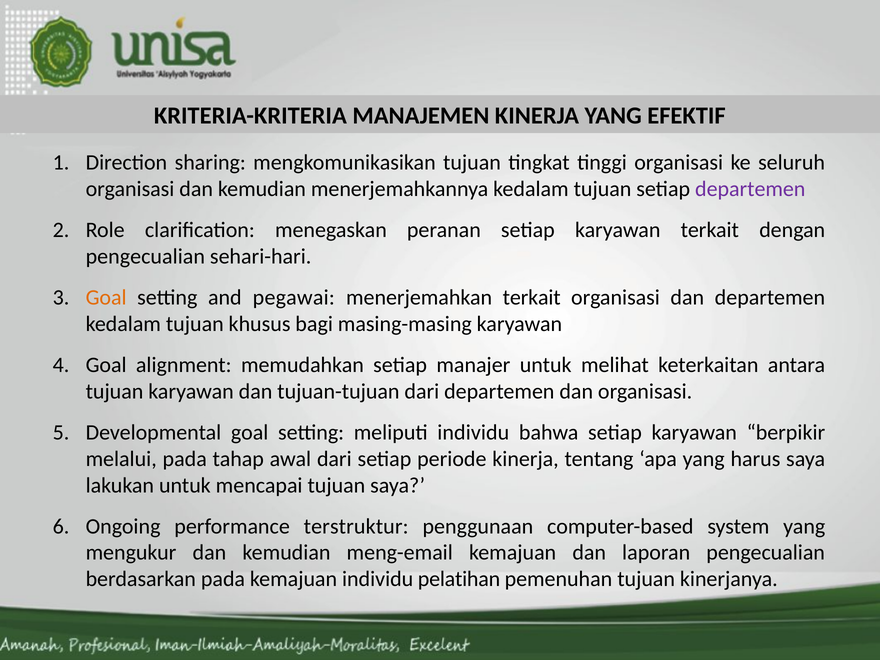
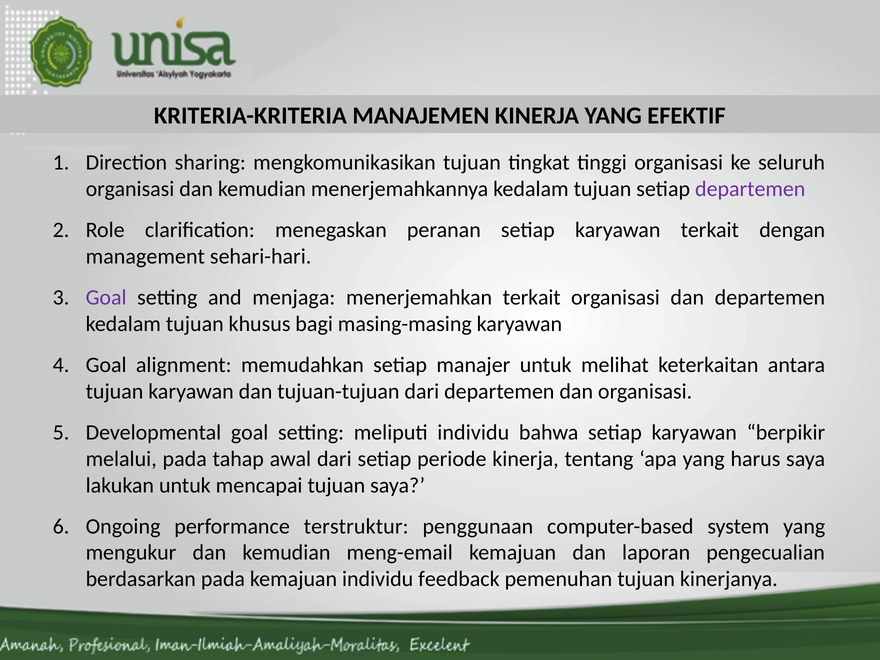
pengecualian at (145, 256): pengecualian -> management
Goal at (106, 298) colour: orange -> purple
pegawai: pegawai -> menjaga
pelatihan: pelatihan -> feedback
